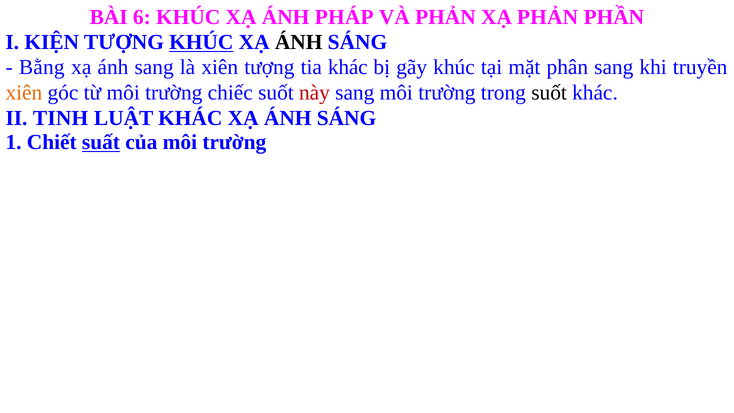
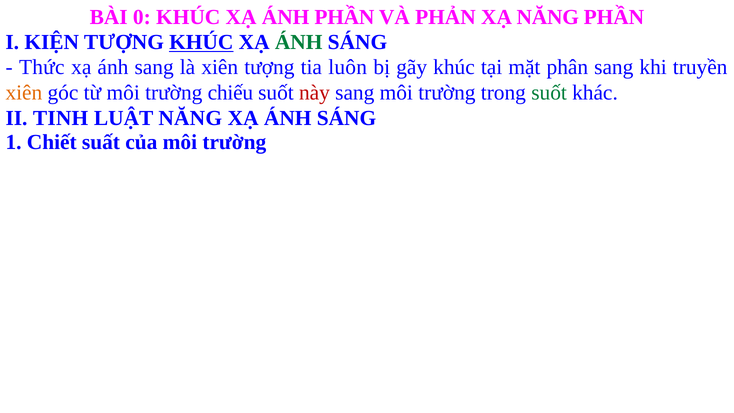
6: 6 -> 0
ÁNH PHÁP: PHÁP -> PHẦN
XẠ PHẢN: PHẢN -> NĂNG
ÁNH at (299, 42) colour: black -> green
Bằng: Bằng -> Thức
tia khác: khác -> luôn
chiếc: chiếc -> chiếu
suốt at (549, 93) colour: black -> green
LUẬT KHÁC: KHÁC -> NĂNG
suất underline: present -> none
